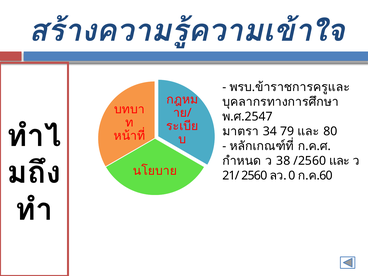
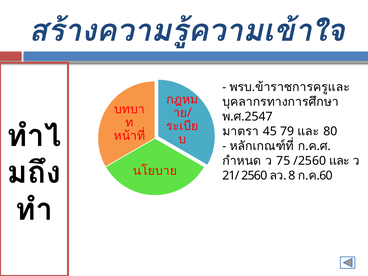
34: 34 -> 45
38: 38 -> 75
0: 0 -> 8
